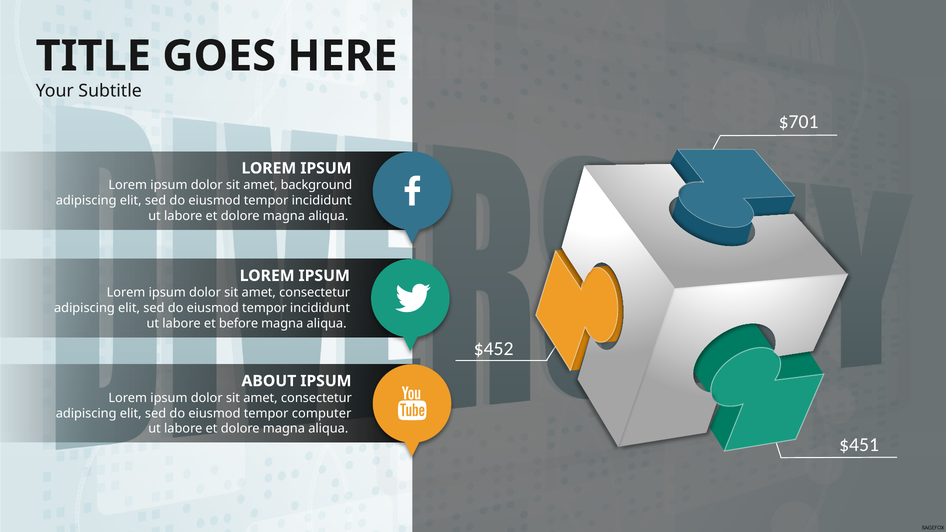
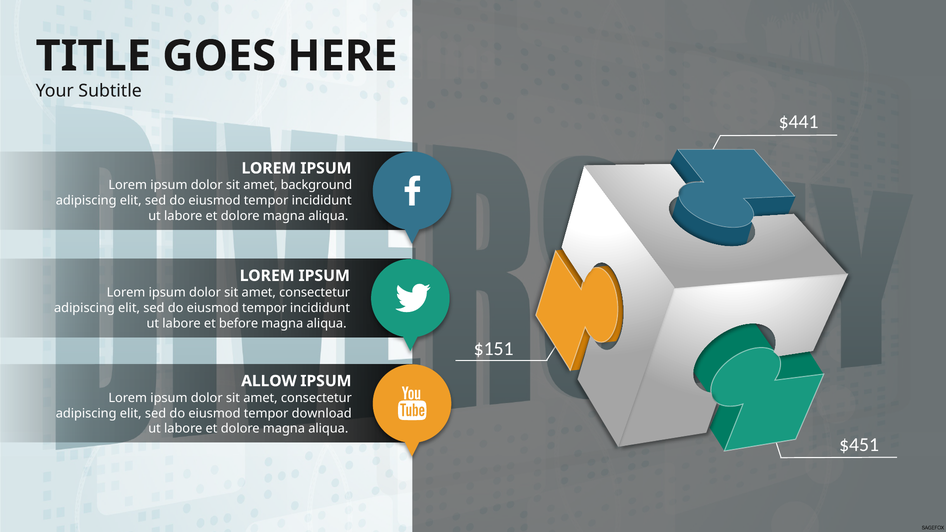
$701: $701 -> $441
$452: $452 -> $151
ABOUT: ABOUT -> ALLOW
computer: computer -> download
